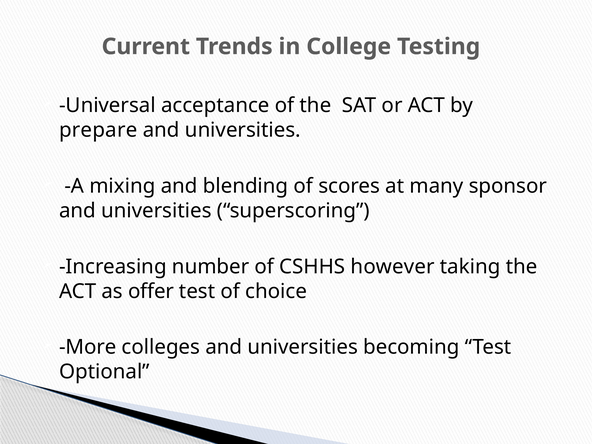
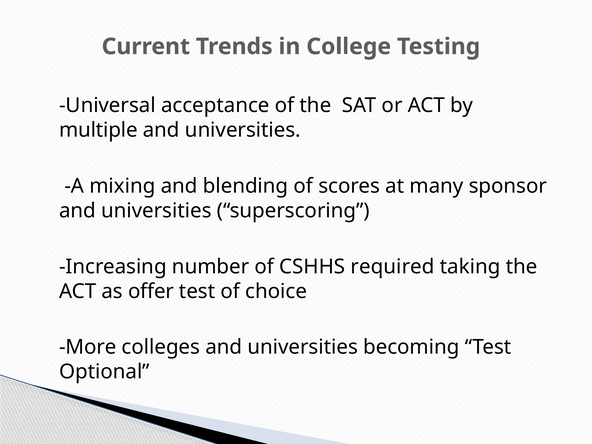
prepare: prepare -> multiple
however: however -> required
